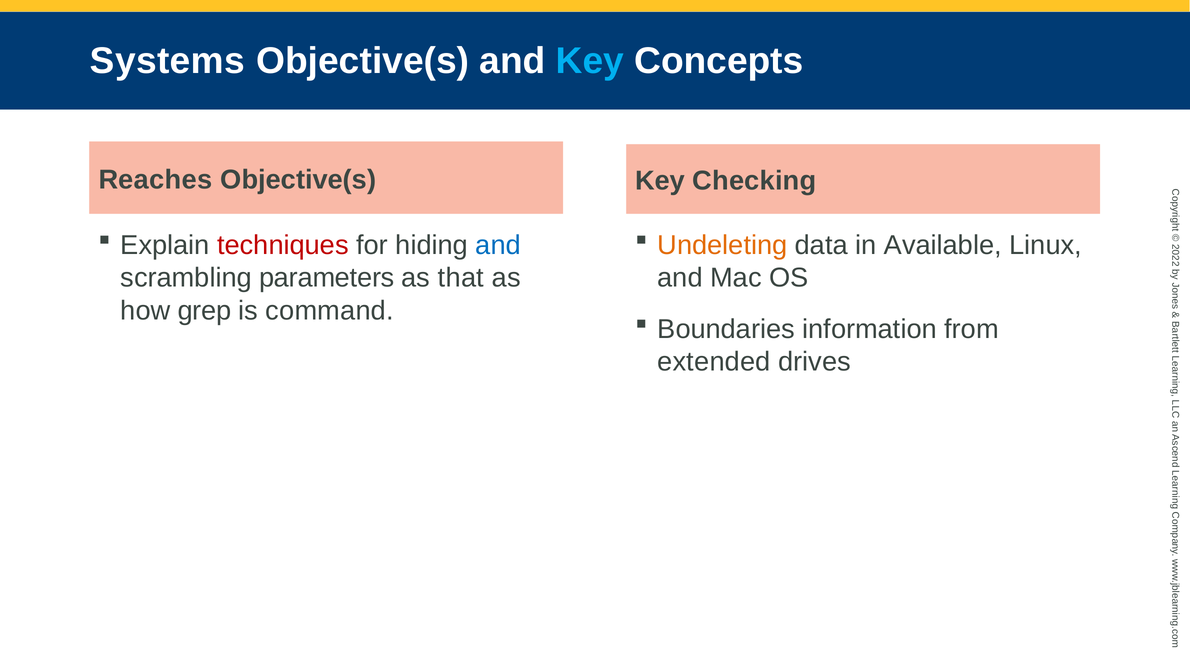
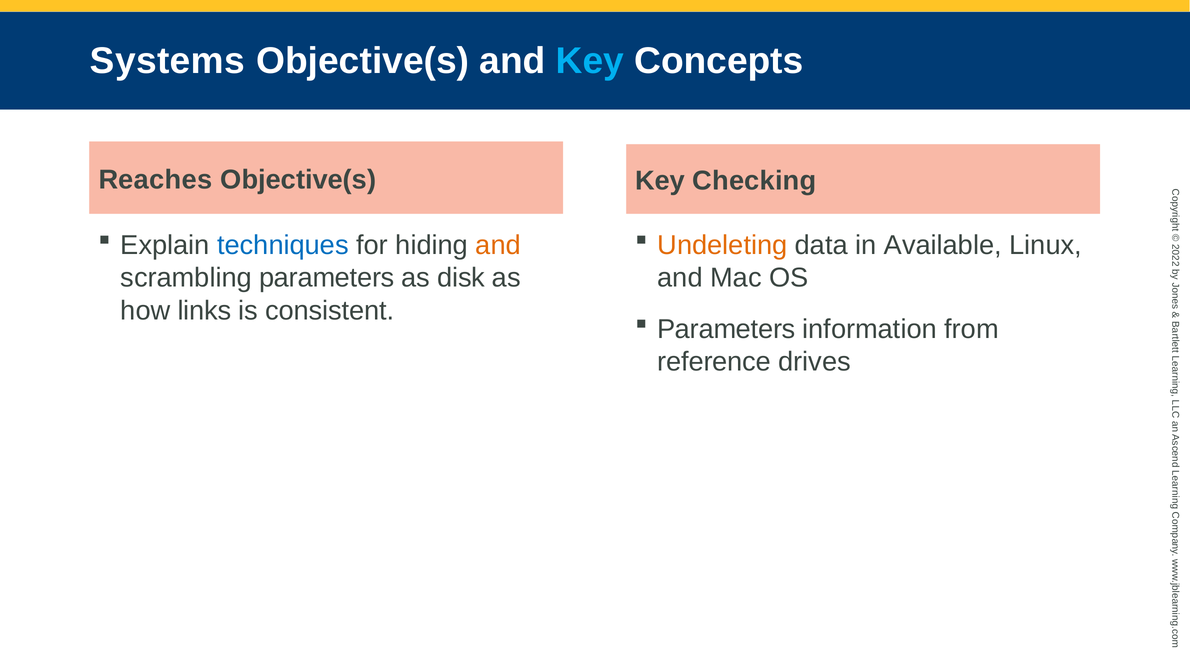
techniques colour: red -> blue
and at (498, 245) colour: blue -> orange
that: that -> disk
grep: grep -> links
command: command -> consistent
Boundaries at (726, 329): Boundaries -> Parameters
extended: extended -> reference
